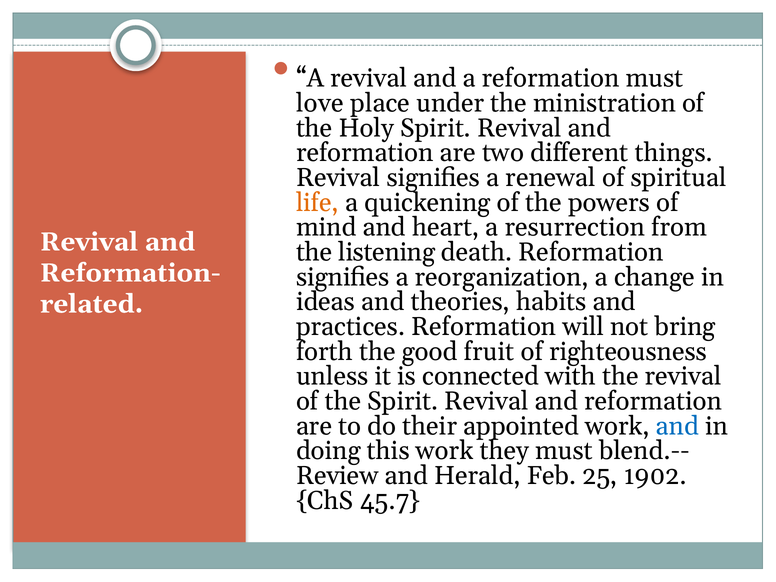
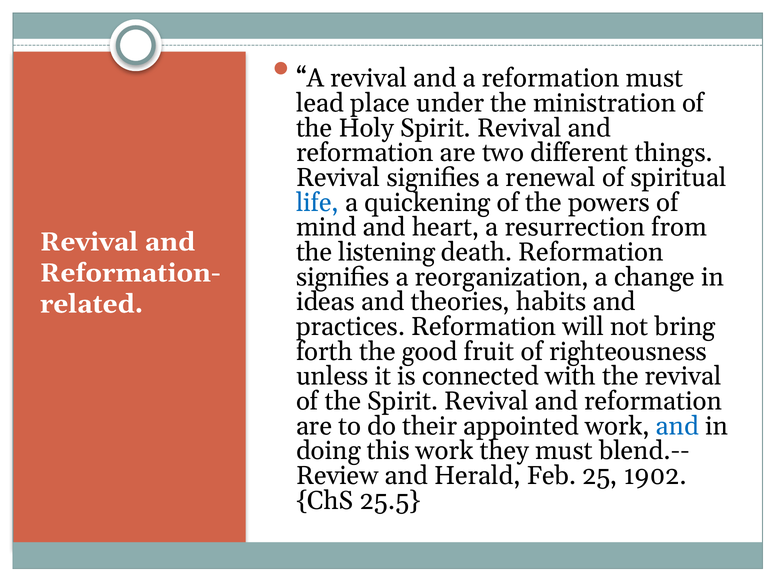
love: love -> lead
life colour: orange -> blue
45.7: 45.7 -> 25.5
